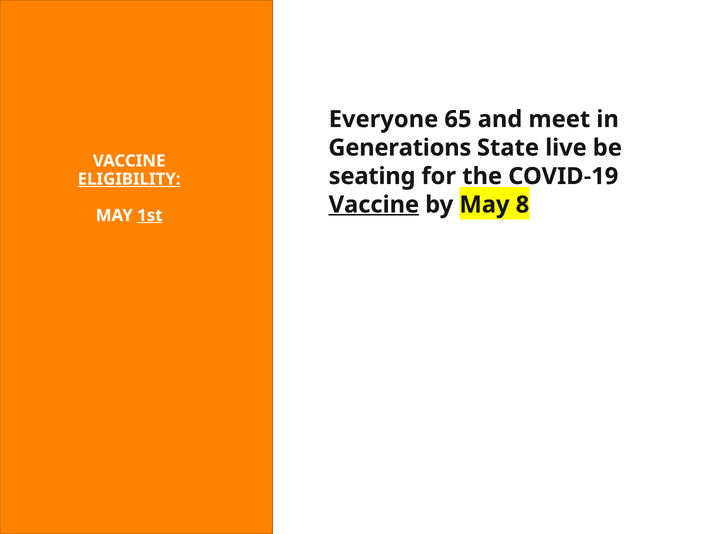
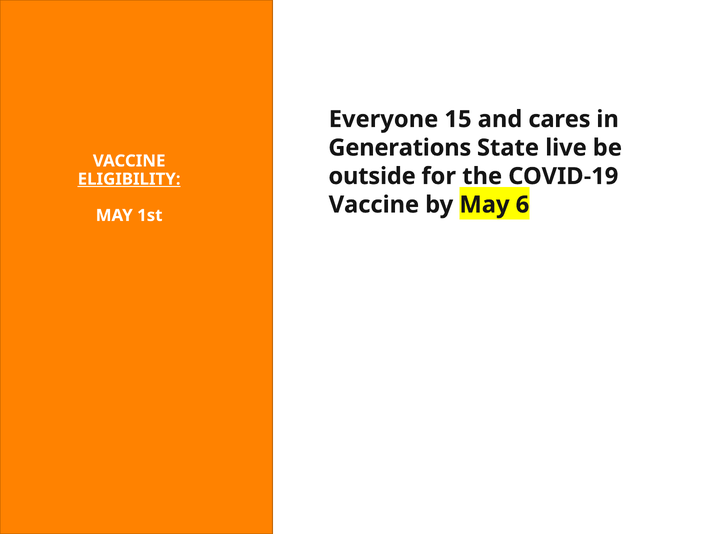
65: 65 -> 15
meet: meet -> cares
seating: seating -> outside
Vaccine at (374, 205) underline: present -> none
8: 8 -> 6
1st underline: present -> none
